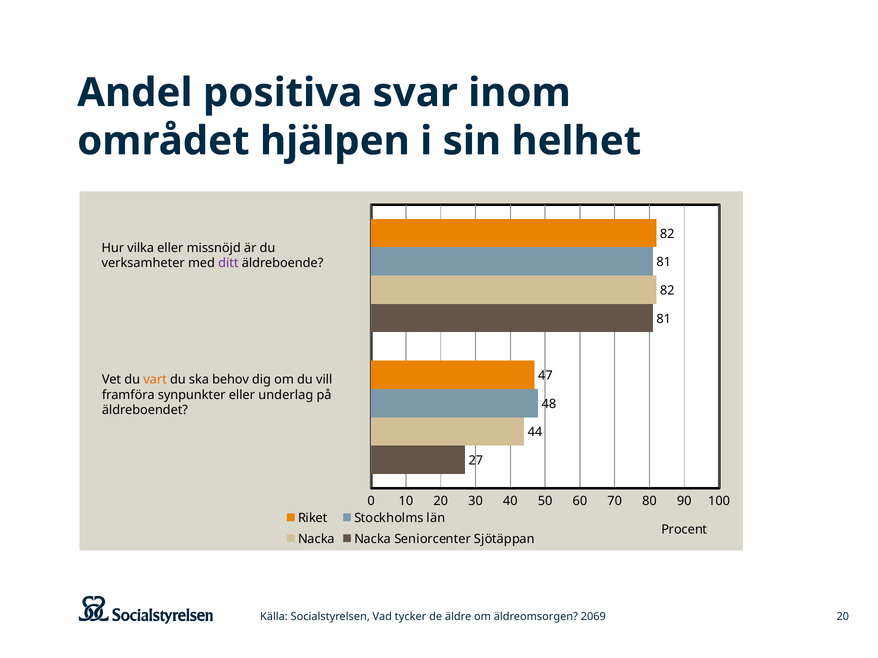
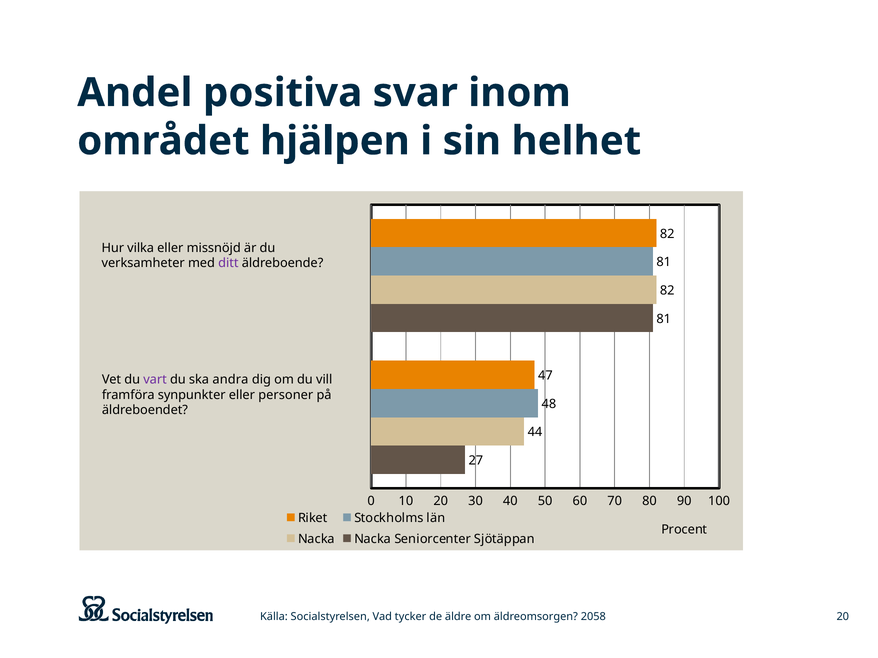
vart colour: orange -> purple
behov: behov -> andra
underlag: underlag -> personer
2069: 2069 -> 2058
